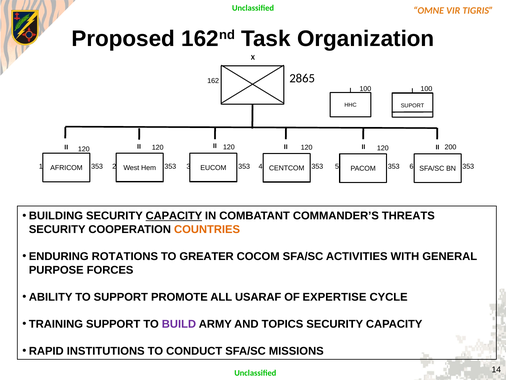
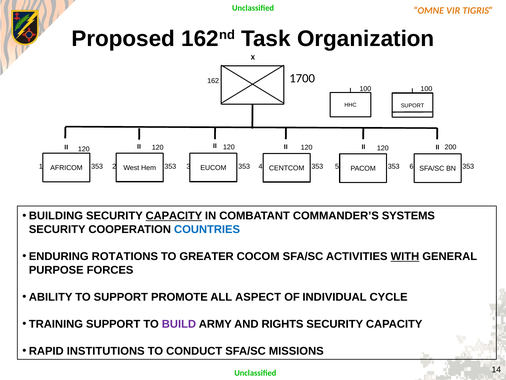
2865: 2865 -> 1700
THREATS: THREATS -> SYSTEMS
COUNTRIES colour: orange -> blue
WITH underline: none -> present
USARAF: USARAF -> ASPECT
EXPERTISE: EXPERTISE -> INDIVIDUAL
TOPICS: TOPICS -> RIGHTS
